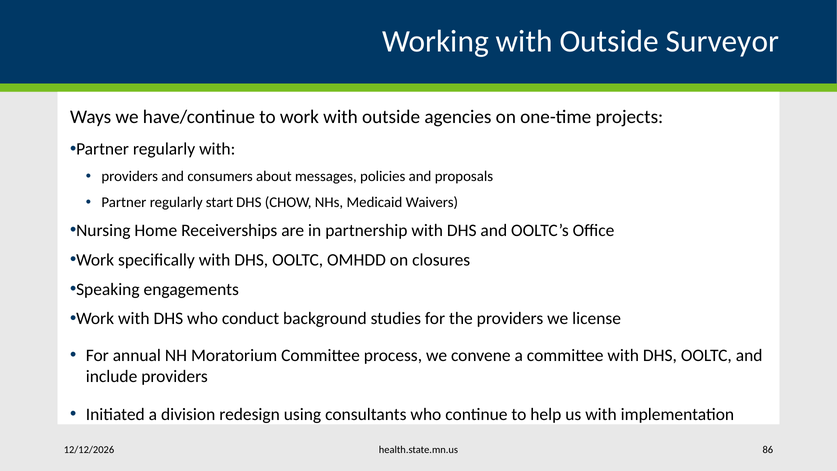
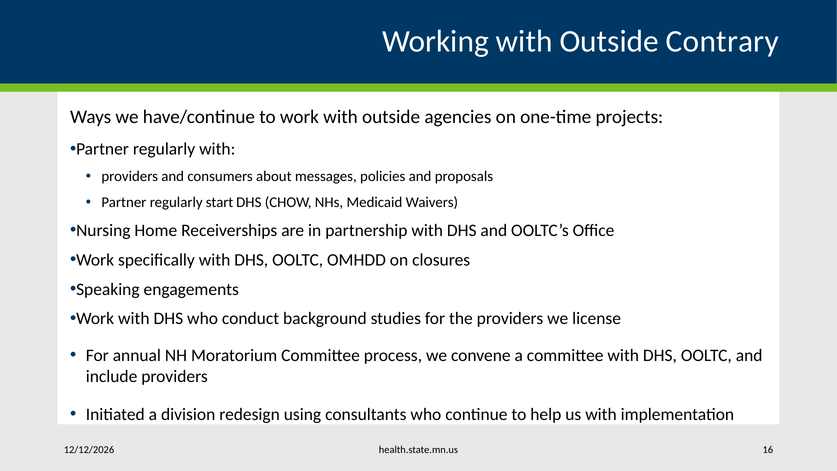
Surveyor: Surveyor -> Contrary
86: 86 -> 16
